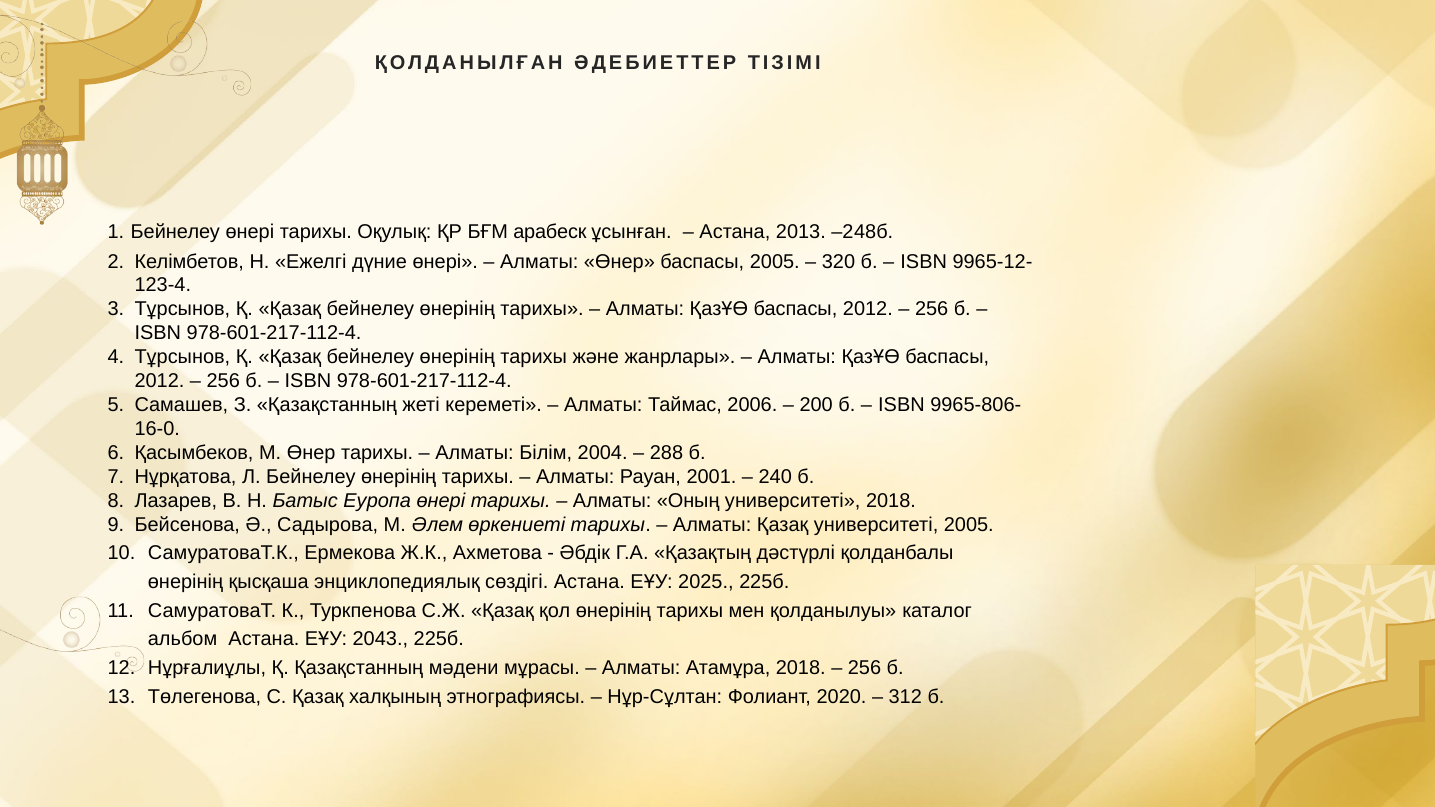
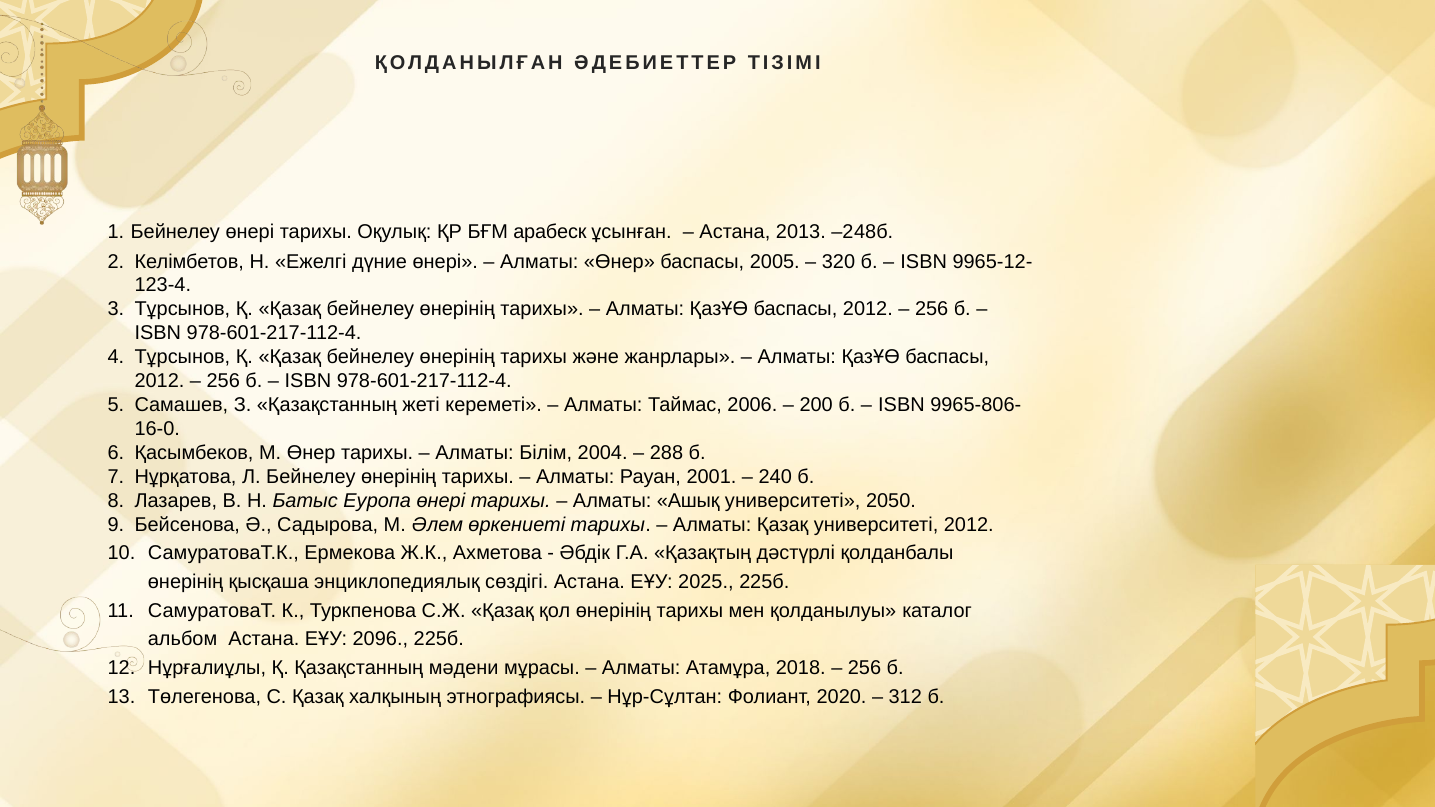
Оның: Оның -> Ашық
университеті 2018: 2018 -> 2050
университеті 2005: 2005 -> 2012
2043: 2043 -> 2096
